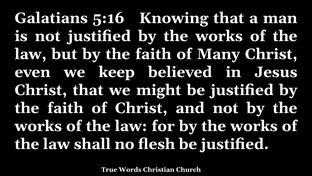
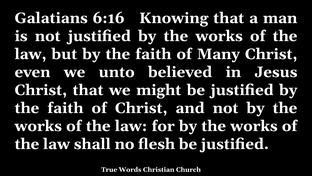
5:16: 5:16 -> 6:16
keep: keep -> unto
